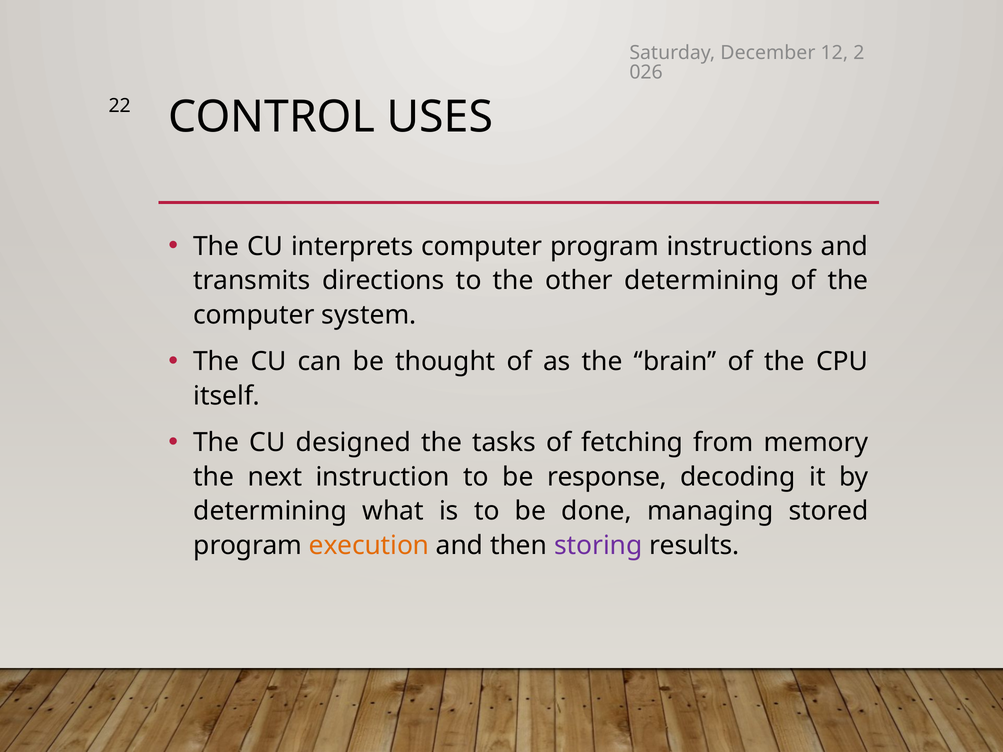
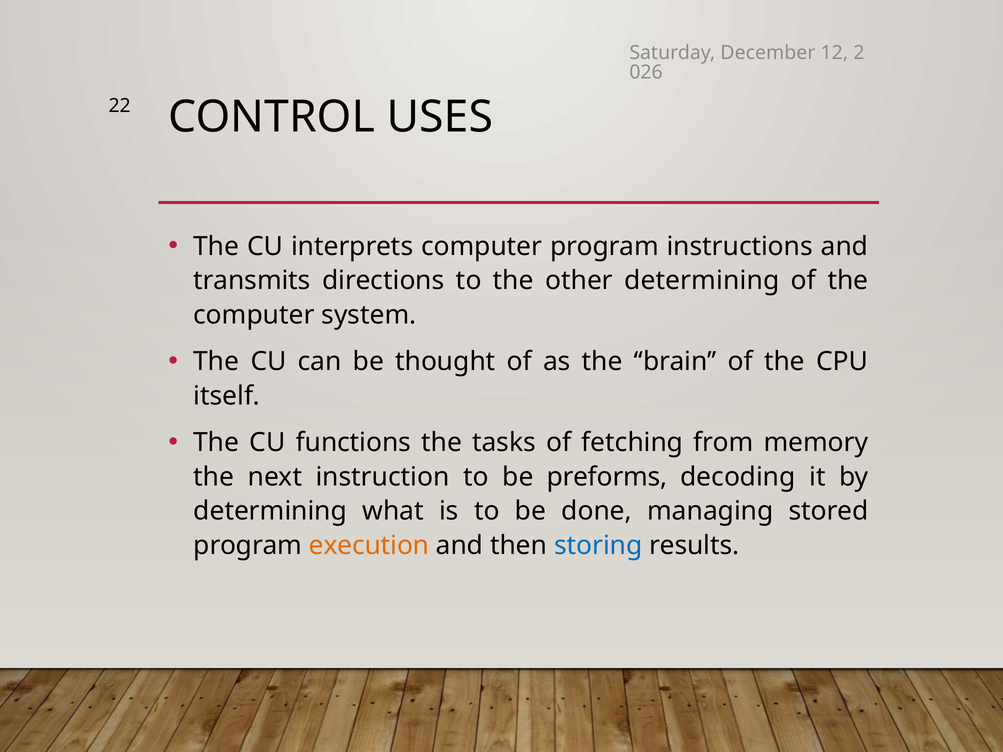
designed: designed -> functions
response: response -> preforms
storing colour: purple -> blue
